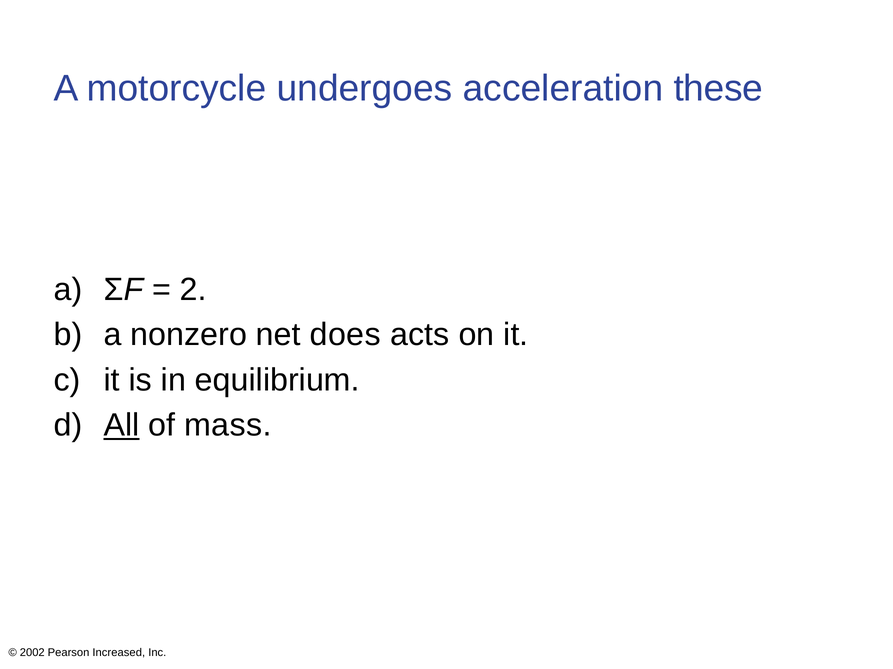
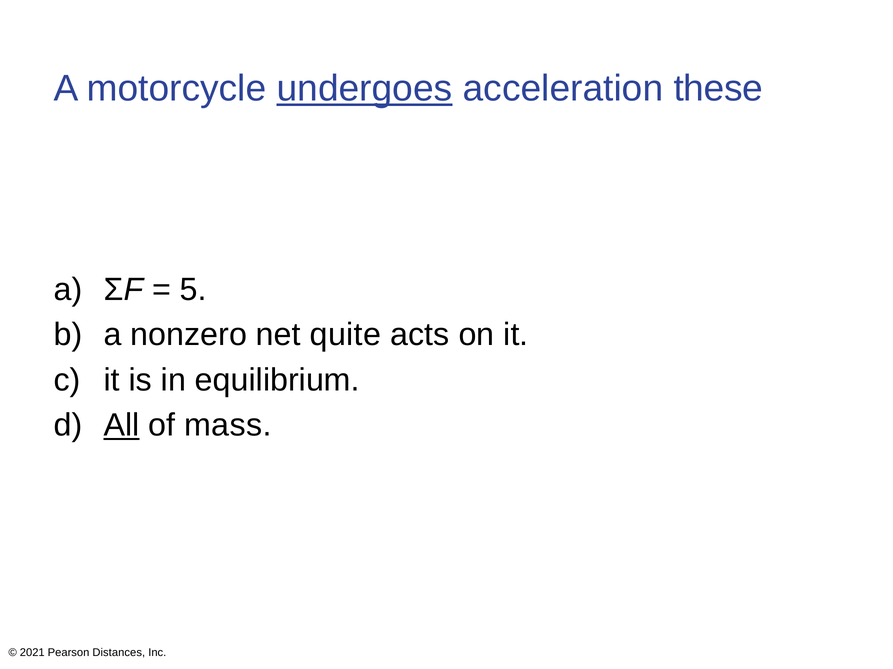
undergoes underline: none -> present
2: 2 -> 5
does: does -> quite
2002: 2002 -> 2021
Increased: Increased -> Distances
